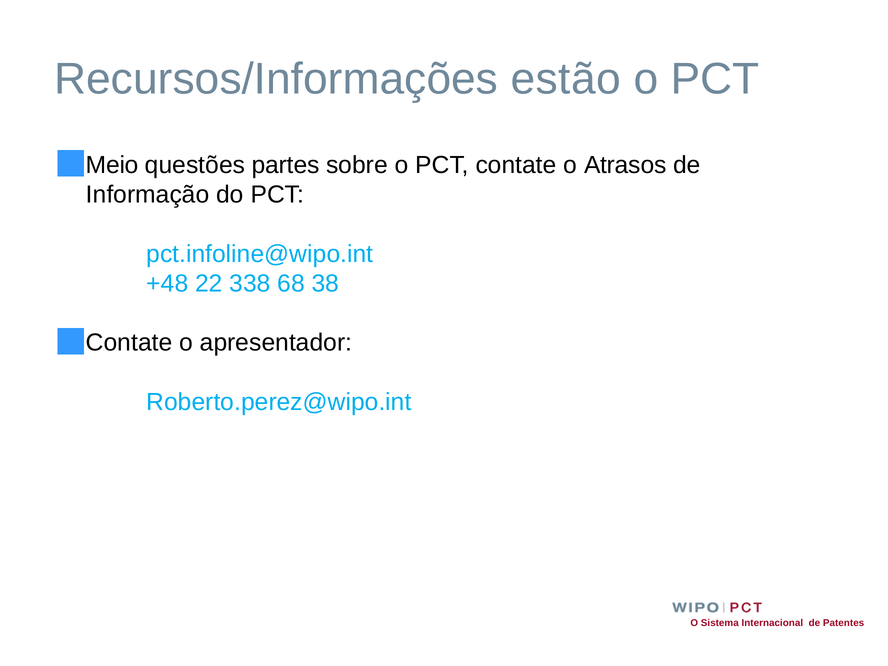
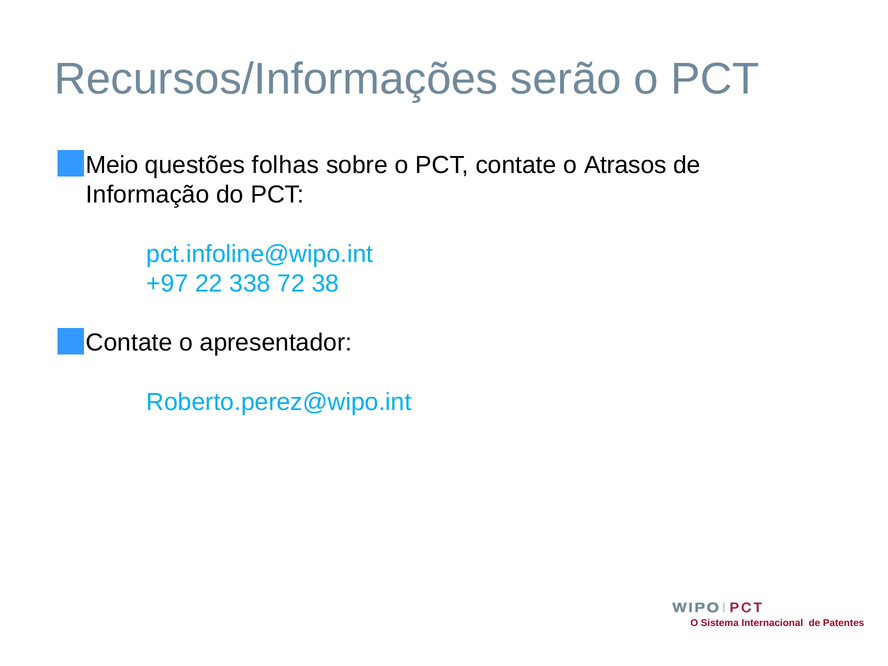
estão: estão -> serão
partes: partes -> folhas
+48: +48 -> +97
68: 68 -> 72
